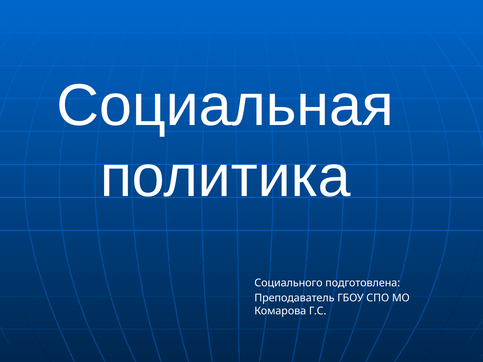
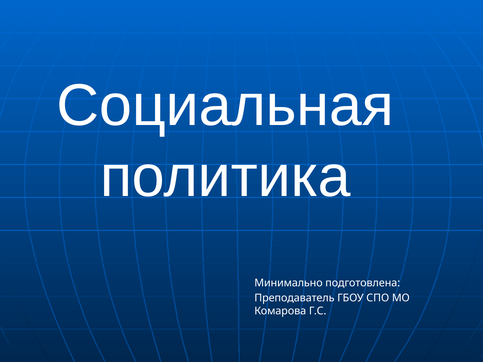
Социального: Социального -> Минимально
